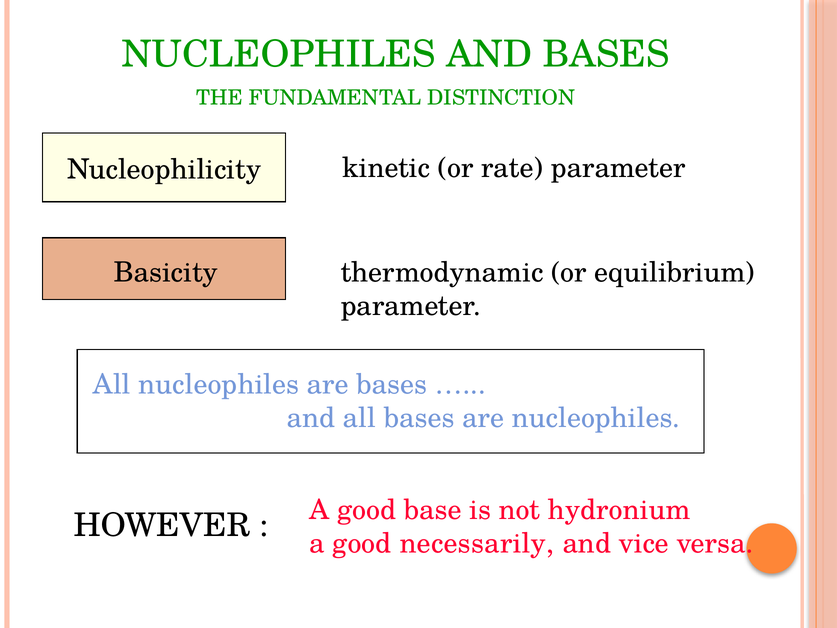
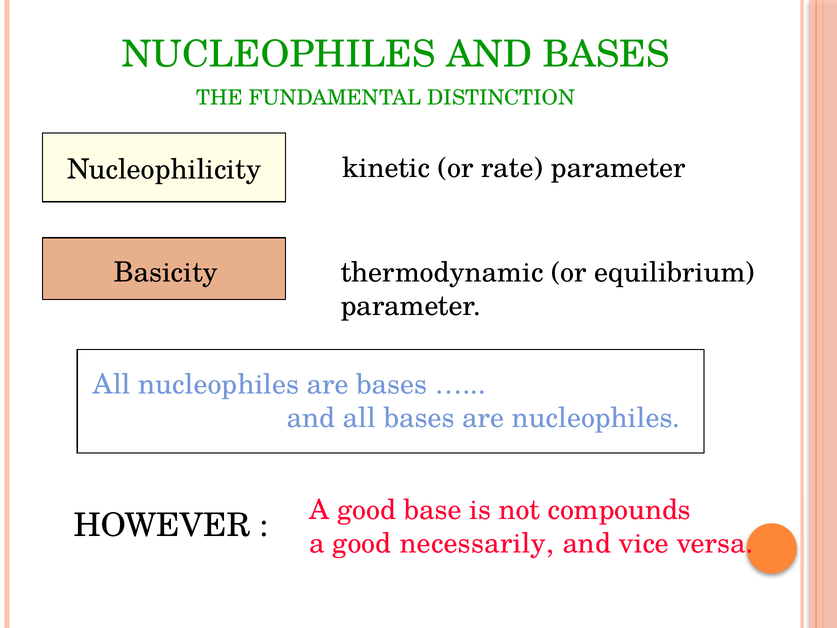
hydronium: hydronium -> compounds
